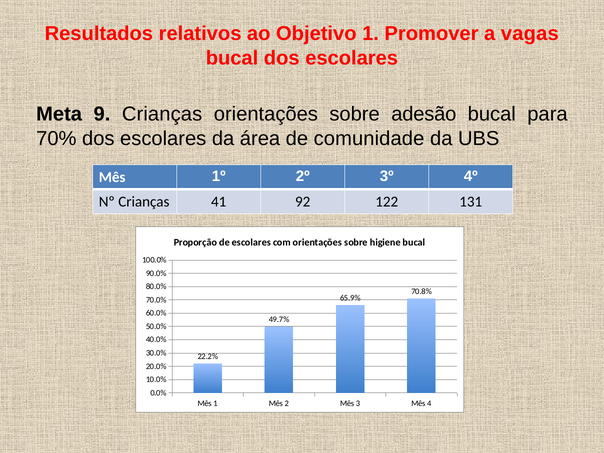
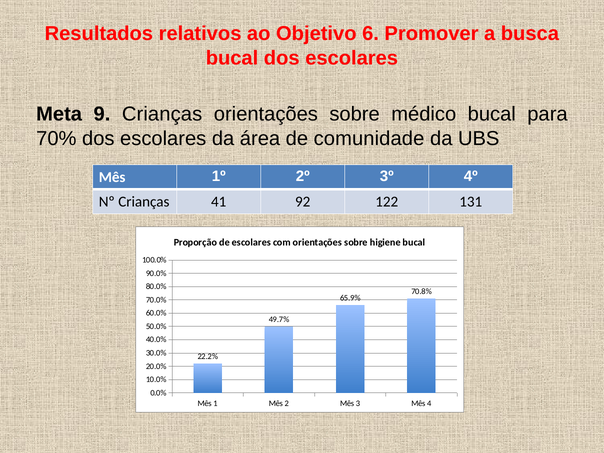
Objetivo 1: 1 -> 6
vagas: vagas -> busca
adesão: adesão -> médico
